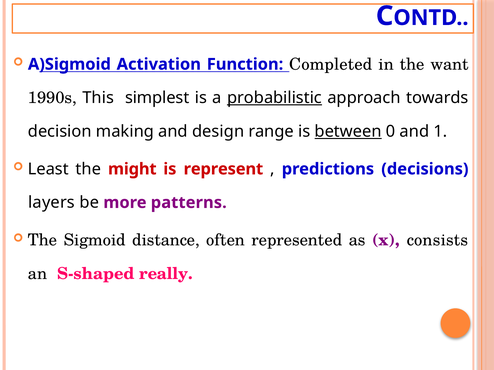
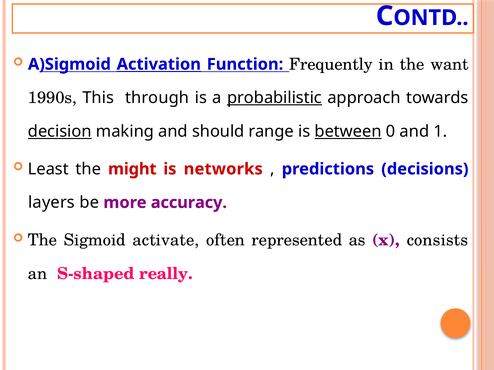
Activation underline: none -> present
Completed: Completed -> Frequently
simplest: simplest -> through
decision underline: none -> present
design: design -> should
represent: represent -> networks
patterns: patterns -> accuracy
distance: distance -> activate
